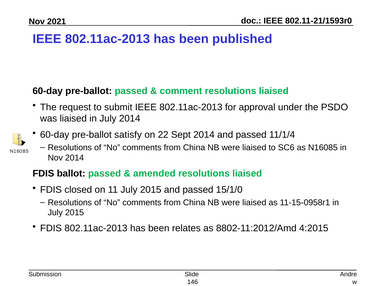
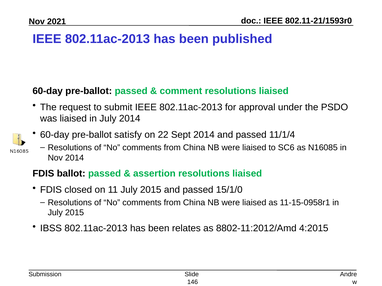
amended: amended -> assertion
FDIS at (51, 229): FDIS -> IBSS
